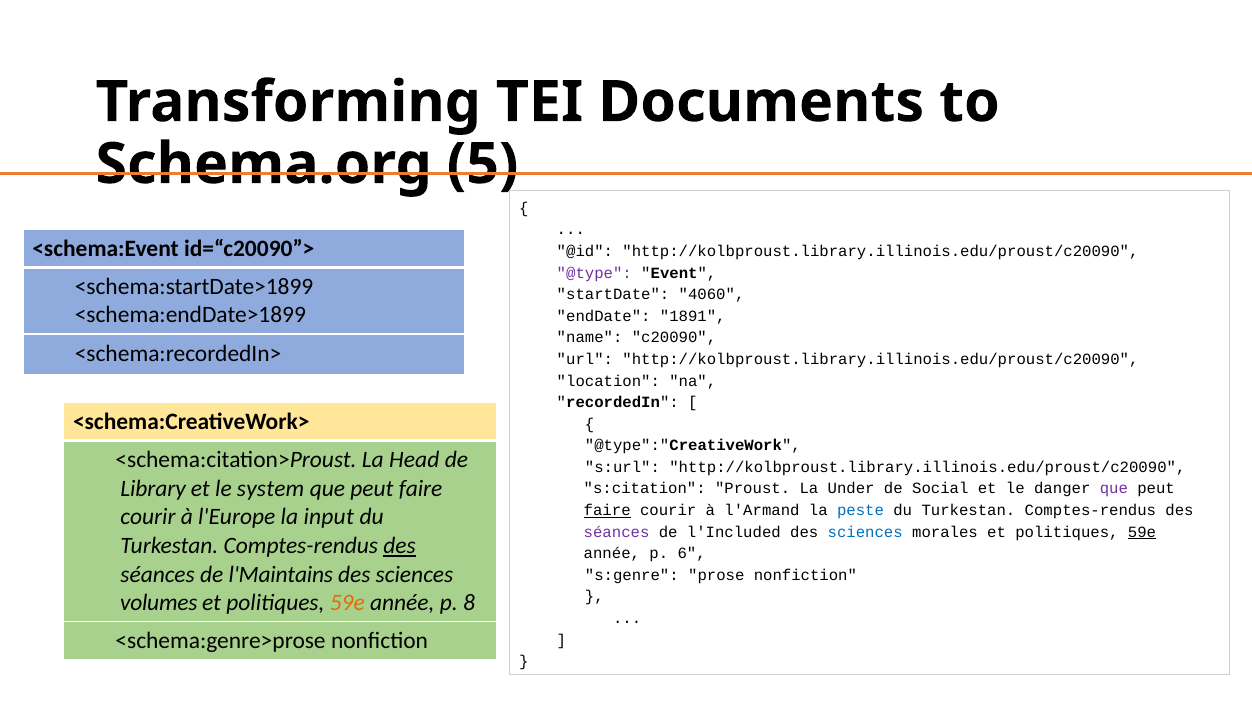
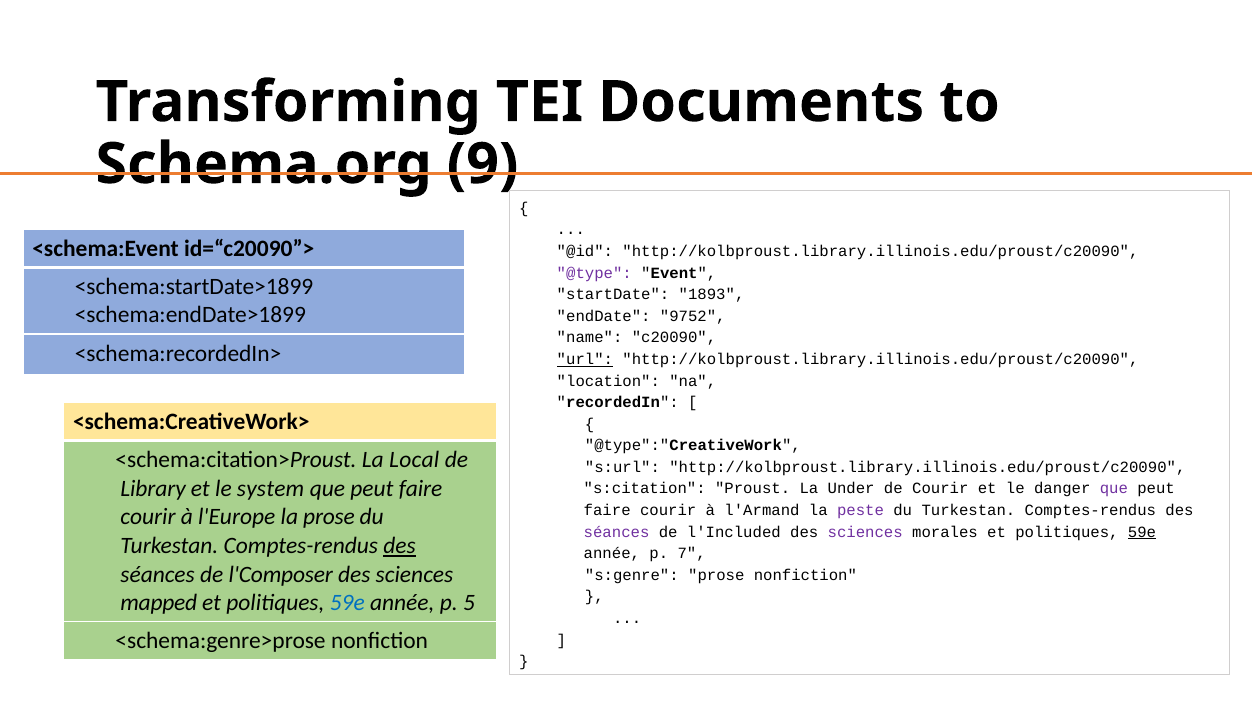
5: 5 -> 9
4060: 4060 -> 1893
1891: 1891 -> 9752
url underline: none -> present
Head: Head -> Local
de Social: Social -> Courir
faire at (607, 511) underline: present -> none
peste colour: blue -> purple
la input: input -> prose
sciences at (865, 532) colour: blue -> purple
6: 6 -> 7
l'Maintains: l'Maintains -> l'Composer
volumes: volumes -> mapped
59e at (347, 603) colour: orange -> blue
8: 8 -> 5
